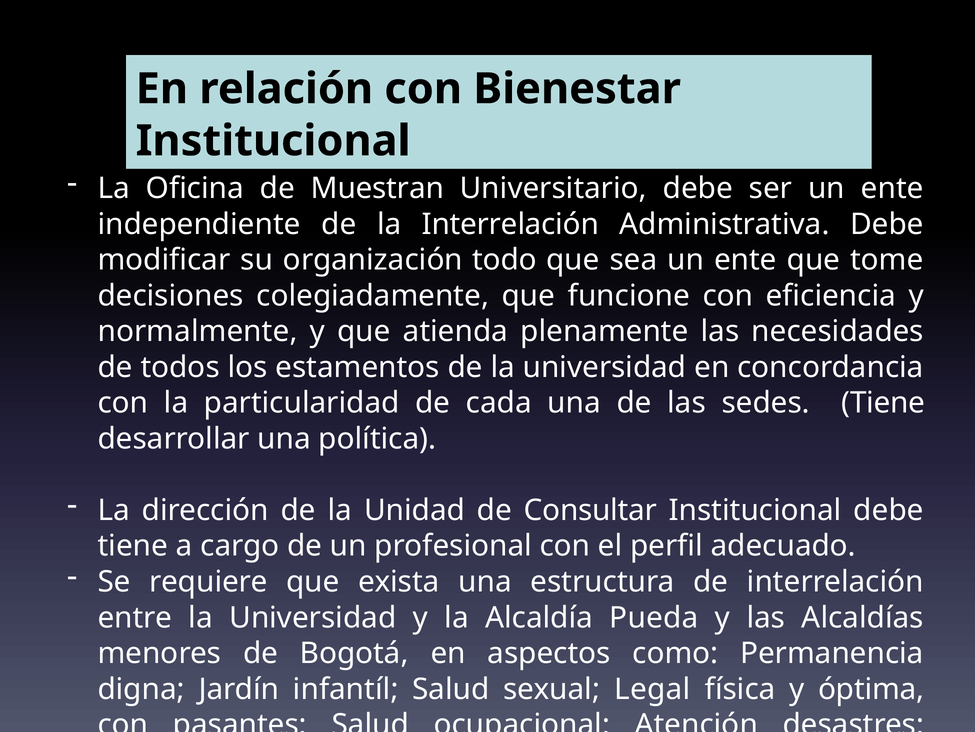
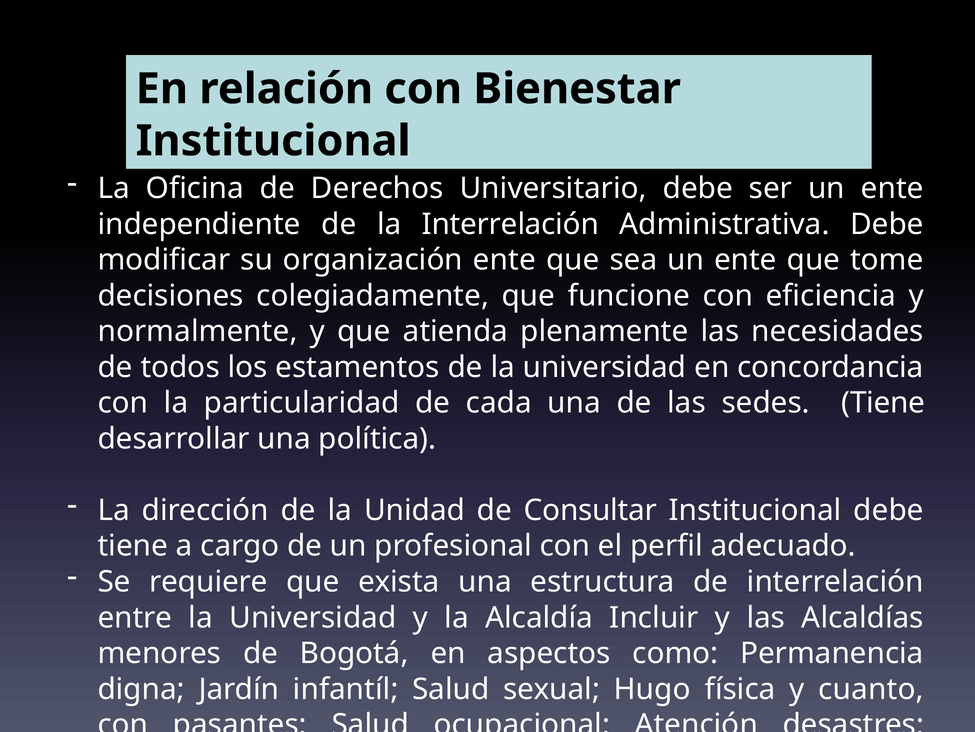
Muestran: Muestran -> Derechos
organización todo: todo -> ente
Pueda: Pueda -> Incluir
Legal: Legal -> Hugo
óptima: óptima -> cuanto
